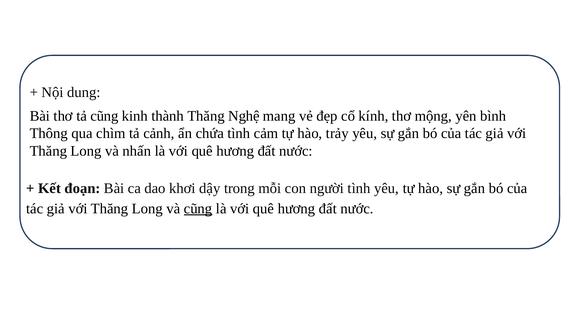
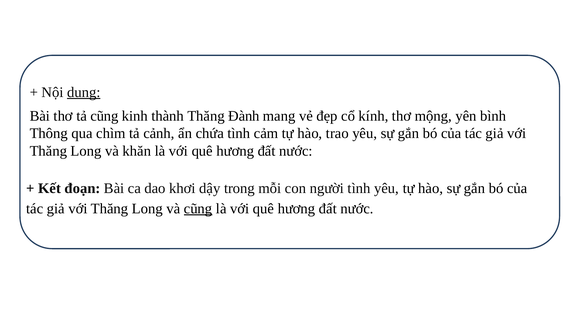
dung underline: none -> present
Nghệ: Nghệ -> Đành
trảy: trảy -> trao
nhấn: nhấn -> khăn
